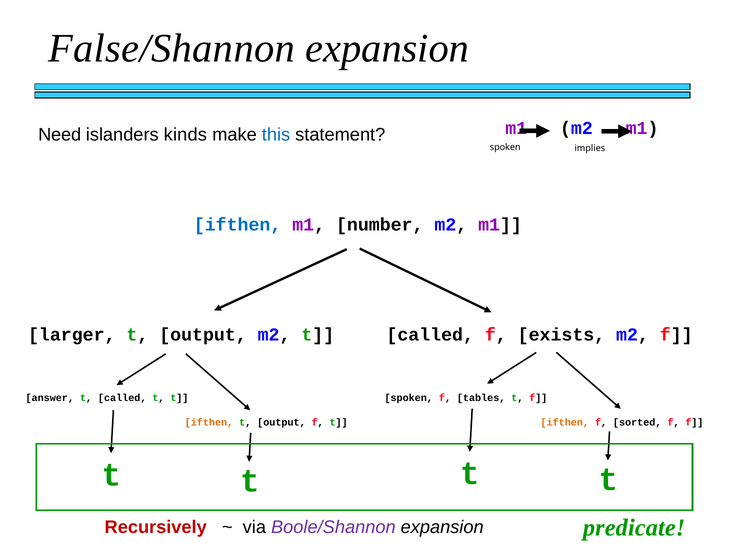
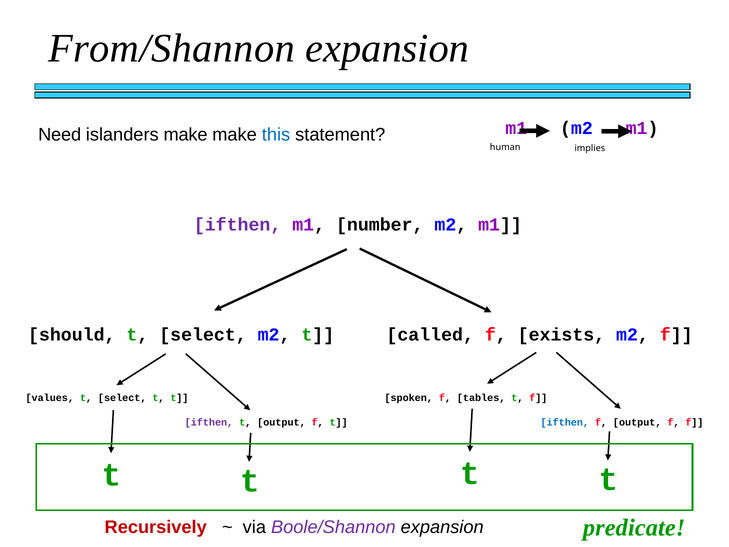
False/Shannon: False/Shannon -> From/Shannon
islanders kinds: kinds -> make
spoken at (505, 147): spoken -> human
ifthen at (238, 224) colour: blue -> purple
larger: larger -> should
output at (203, 335): output -> select
answer: answer -> values
called at (122, 398): called -> select
ifthen at (209, 422) colour: orange -> purple
ifthen at (565, 422) colour: orange -> blue
f sorted: sorted -> output
